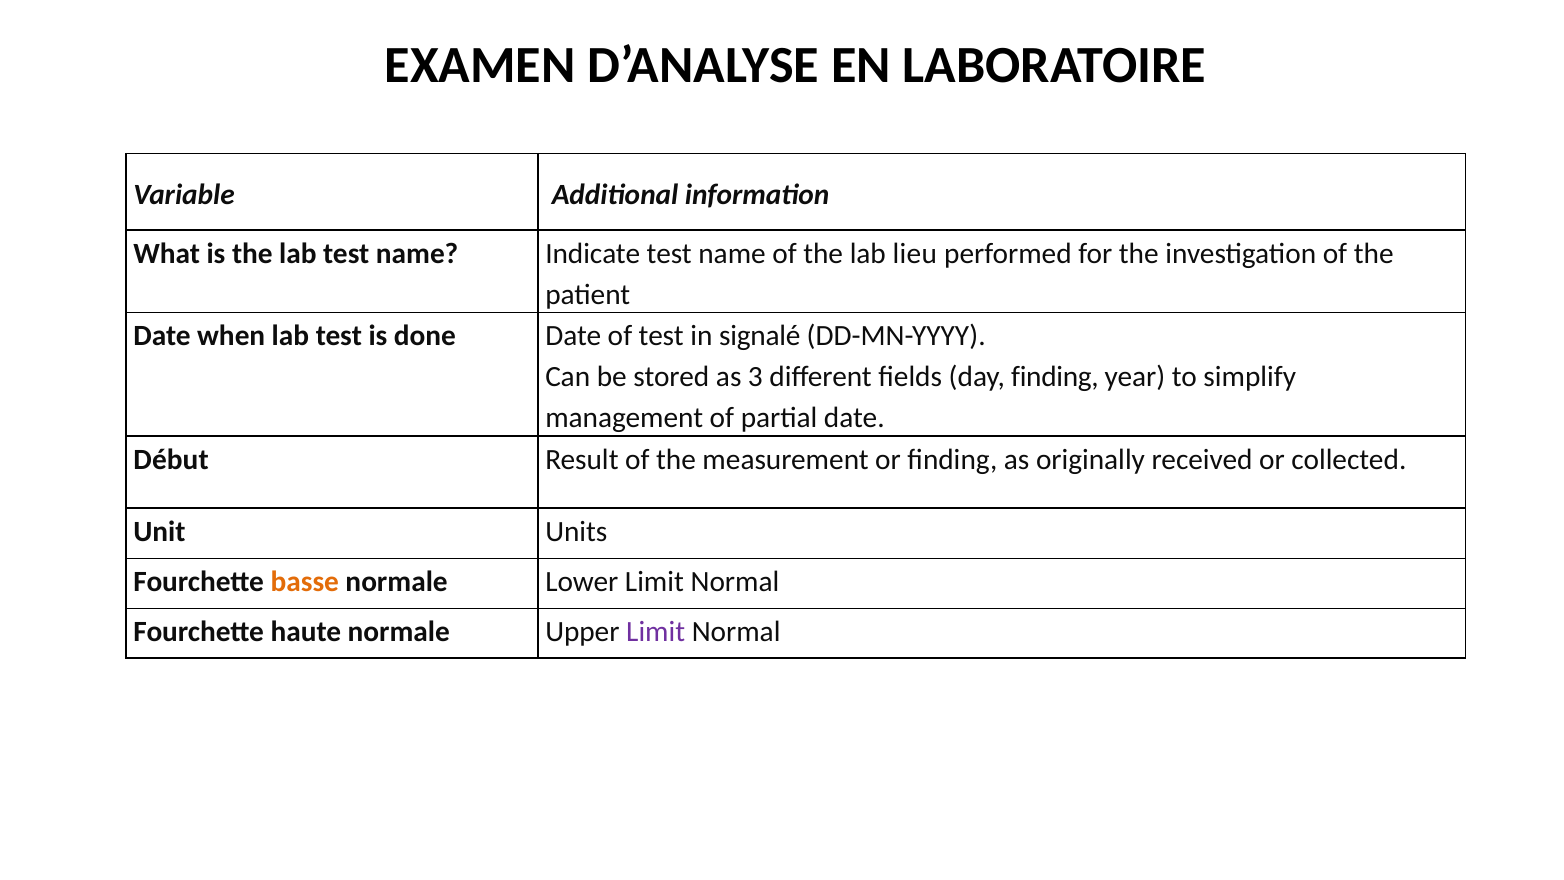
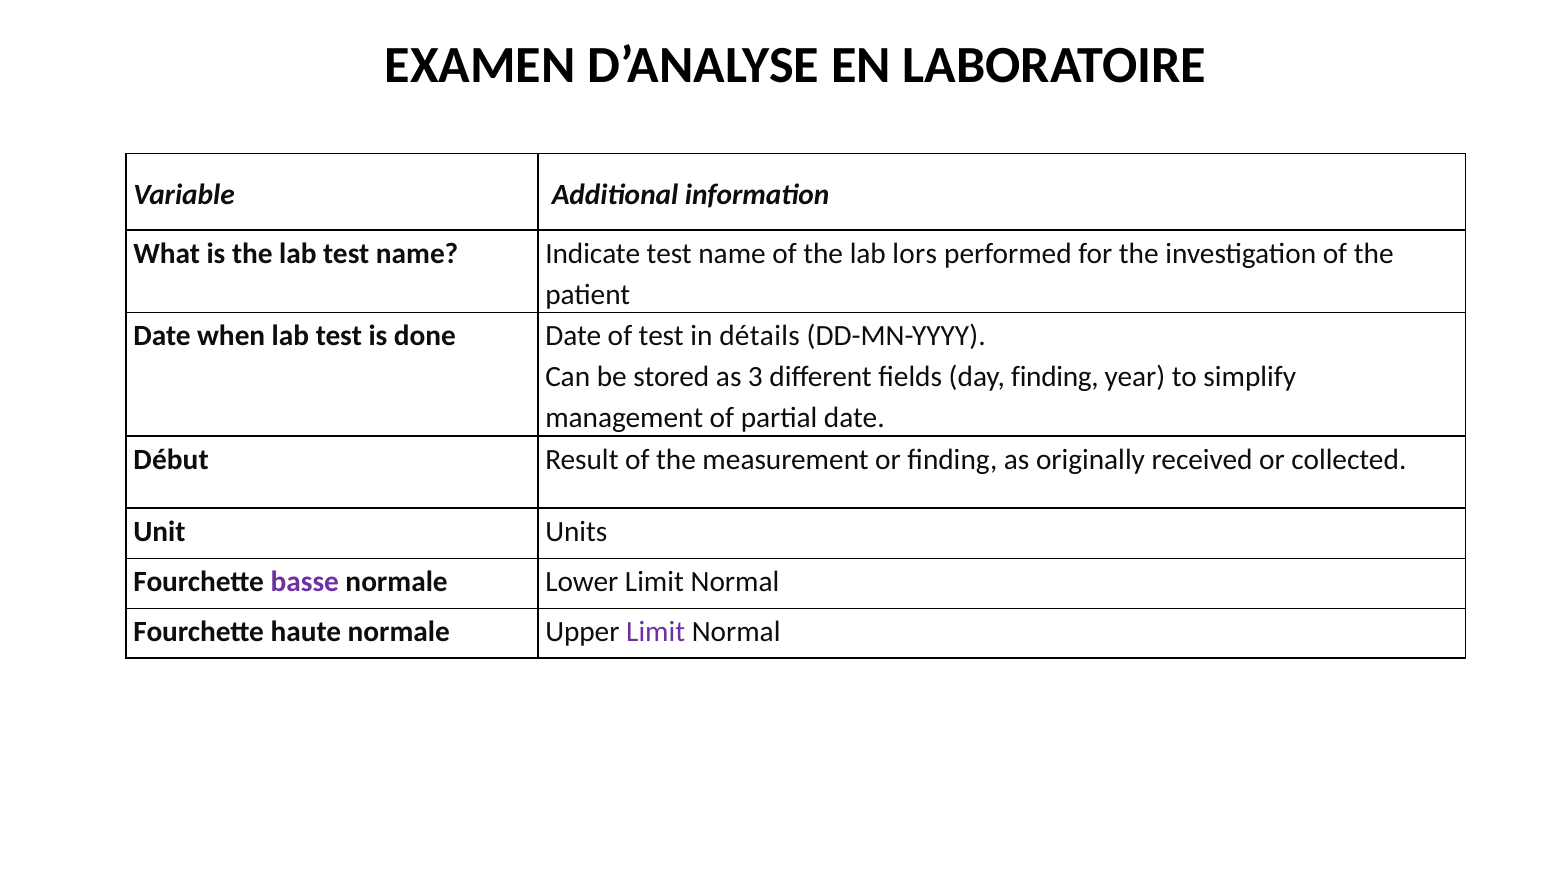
lieu: lieu -> lors
signalé: signalé -> détails
basse colour: orange -> purple
